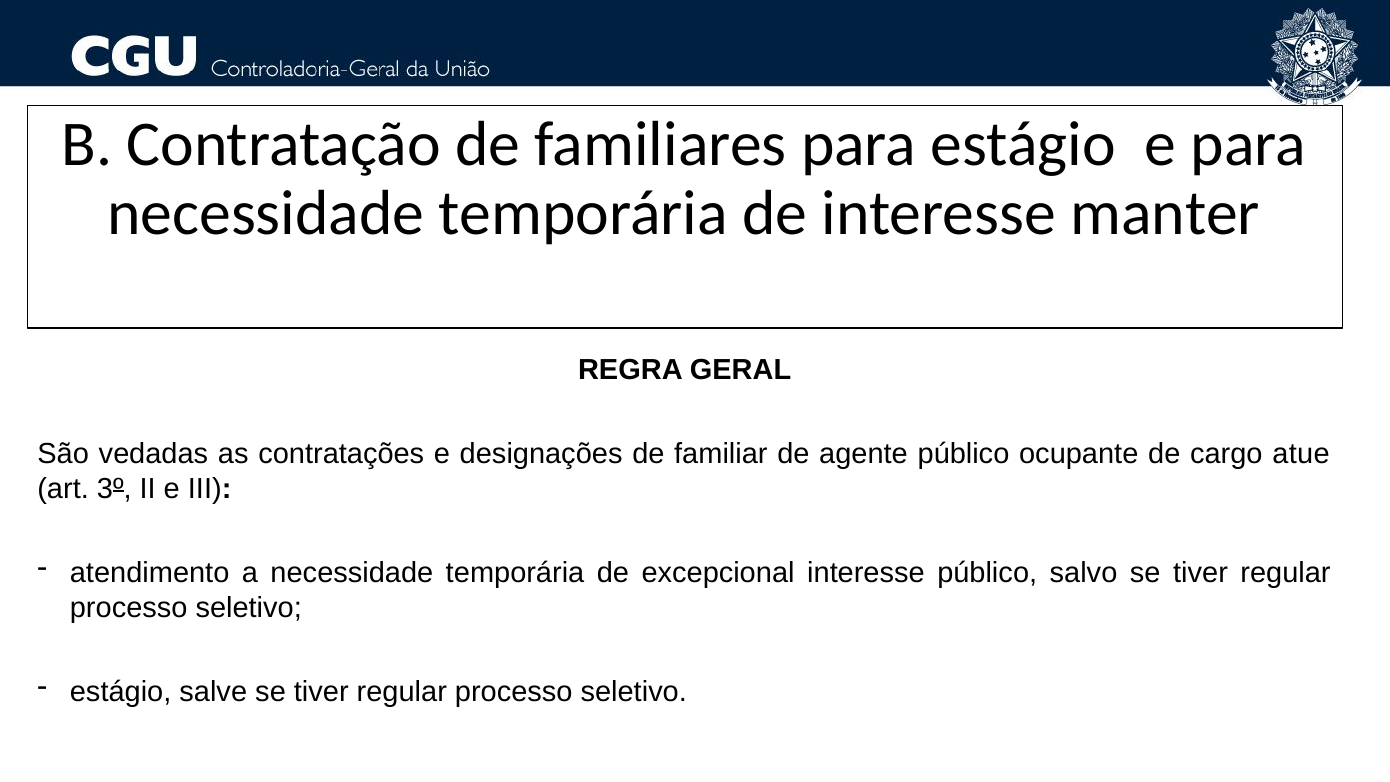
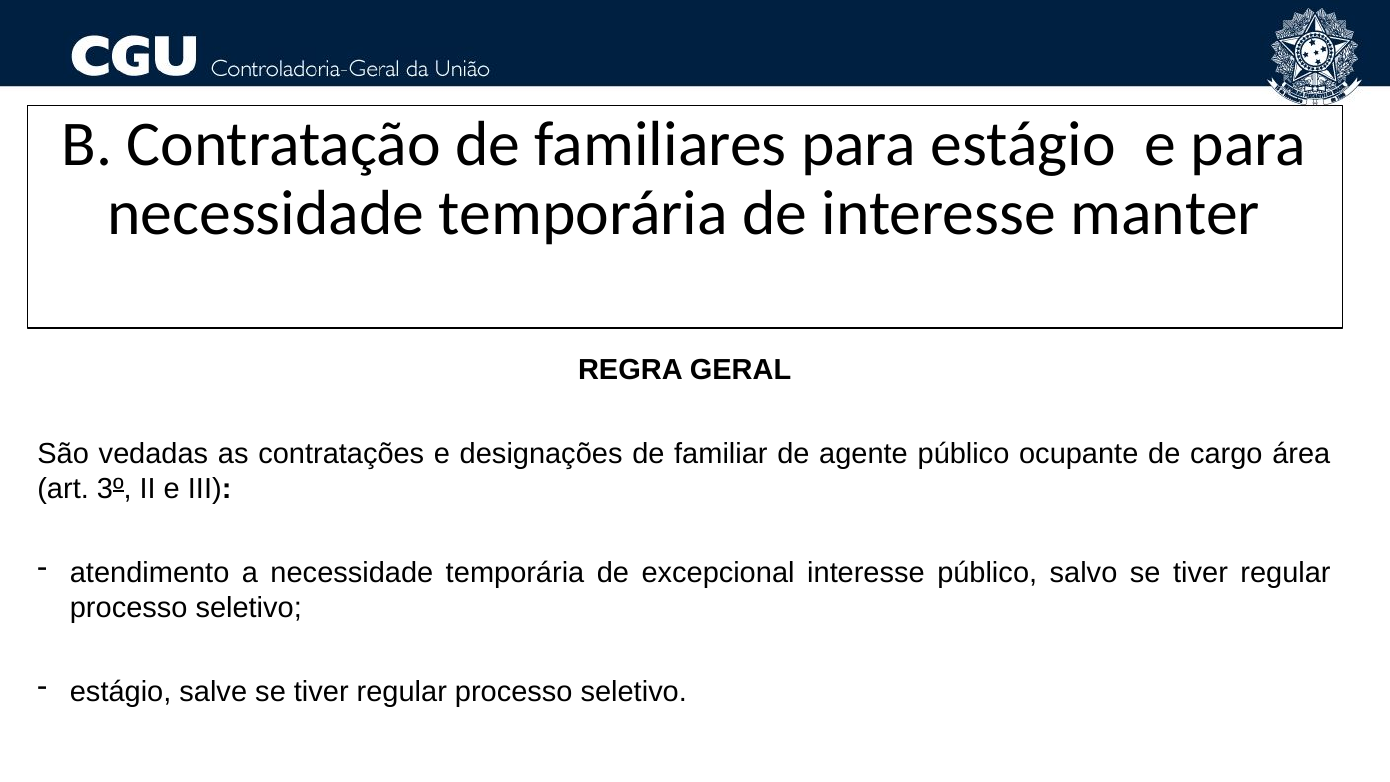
atue: atue -> área
